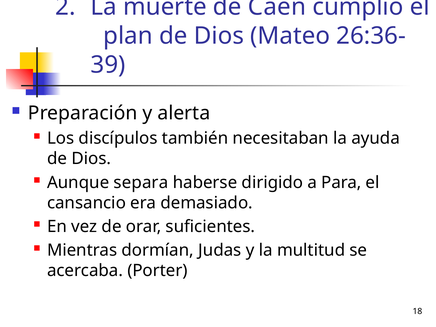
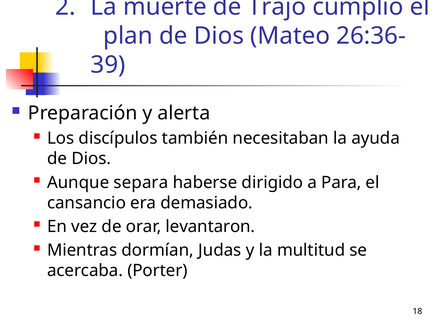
Caen: Caen -> Trajo
suficientes: suficientes -> levantaron
